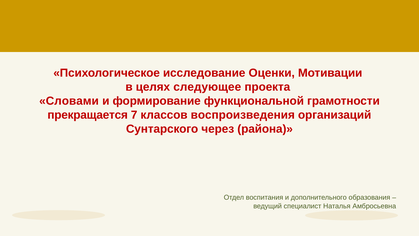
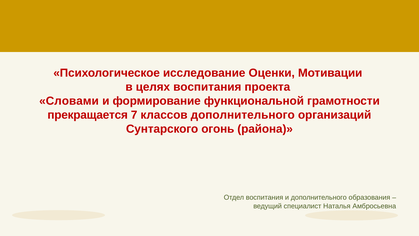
целях следующее: следующее -> воспитания
классов воспроизведения: воспроизведения -> дополнительного
через: через -> огонь
